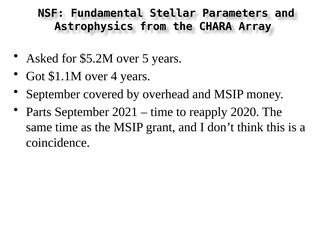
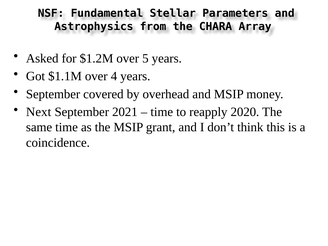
$5.2M: $5.2M -> $1.2M
Parts: Parts -> Next
